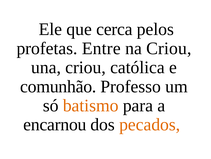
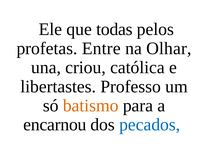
cerca: cerca -> todas
na Criou: Criou -> Olhar
comunhão: comunhão -> libertastes
pecados colour: orange -> blue
